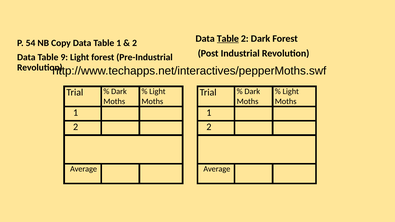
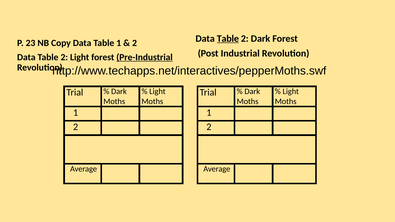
54: 54 -> 23
9 at (64, 57): 9 -> 2
Pre-Industrial underline: none -> present
